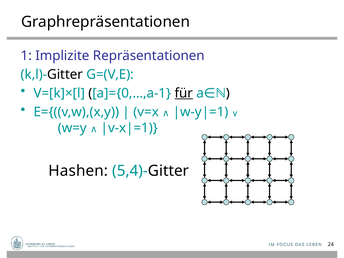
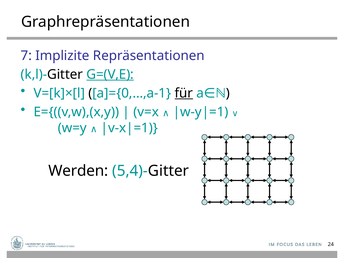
1: 1 -> 7
G=(V,E underline: none -> present
Hashen: Hashen -> Werden
